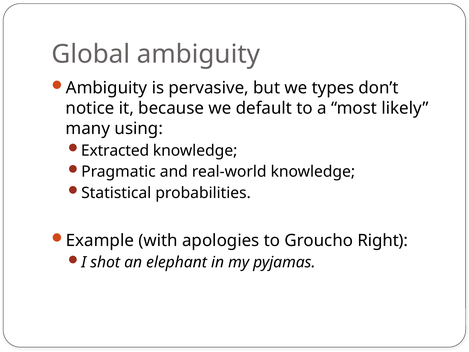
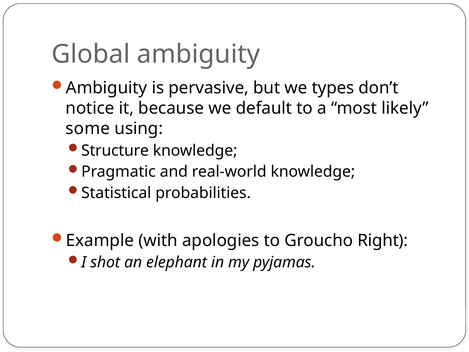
many: many -> some
Extracted: Extracted -> Structure
